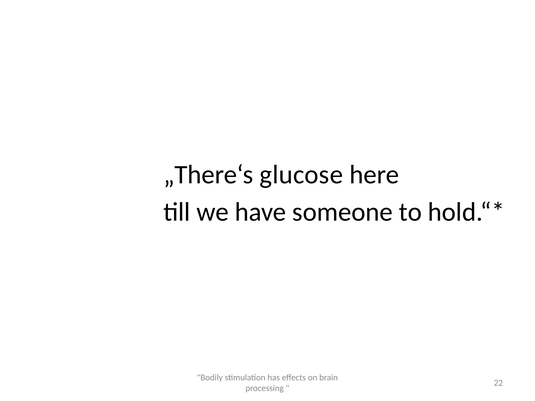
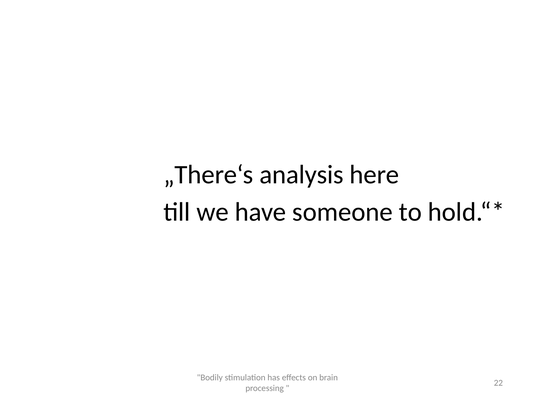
glucose: glucose -> analysis
